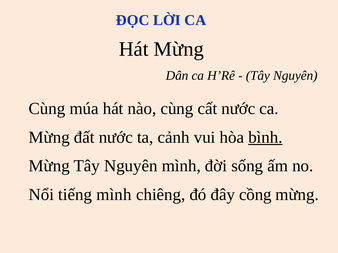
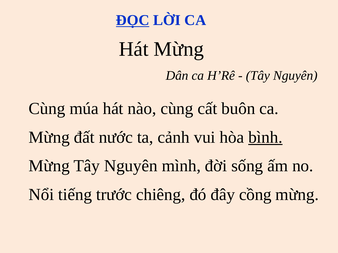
ĐỌC underline: none -> present
cất nước: nước -> buôn
tiếng mình: mình -> trước
